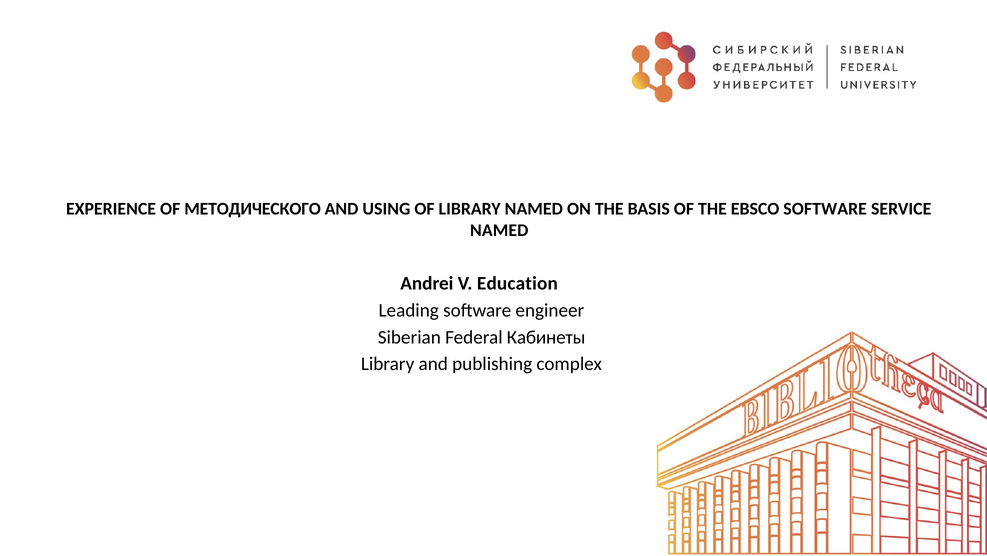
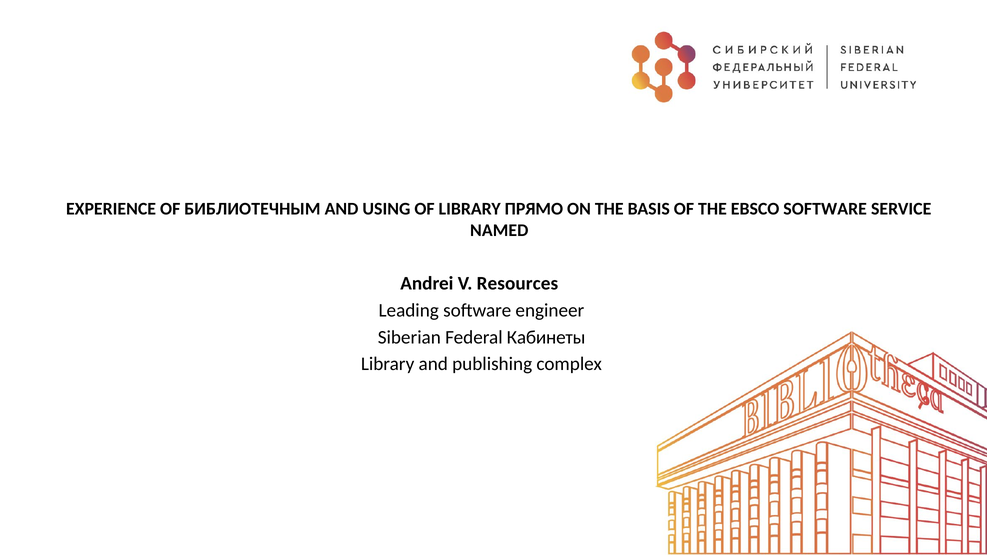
МЕТОДИЧЕСКОГО: МЕТОДИЧЕСКОГО -> БИБЛИОТЕЧНЫМ
LIBRARY NAMED: NAMED -> ПРЯМО
Education: Education -> Resources
